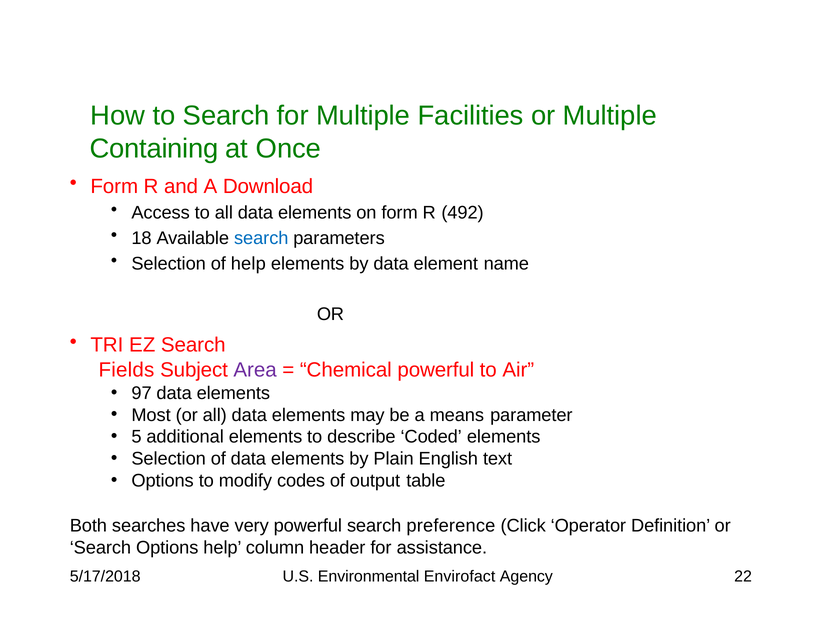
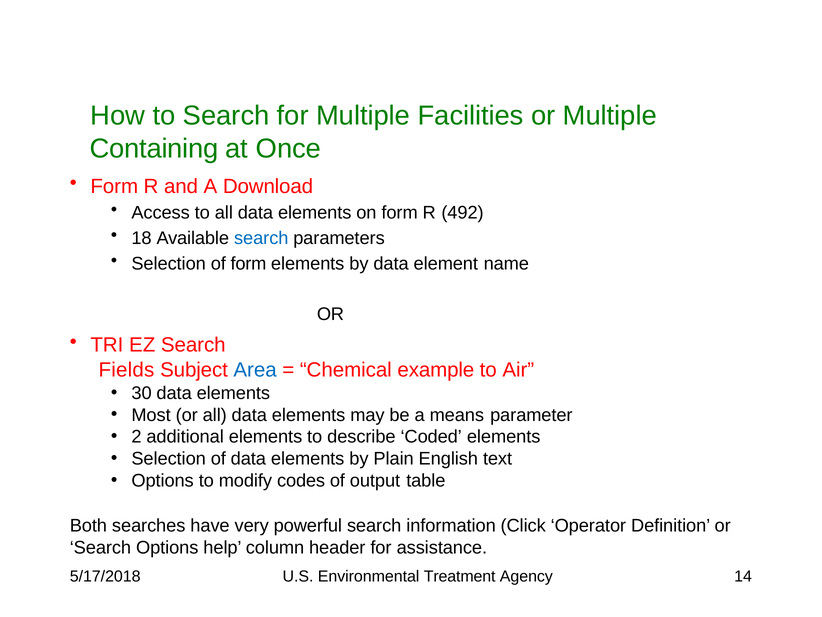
of help: help -> form
Area colour: purple -> blue
Chemical powerful: powerful -> example
97: 97 -> 30
5: 5 -> 2
preference: preference -> information
Envirofact: Envirofact -> Treatment
22: 22 -> 14
